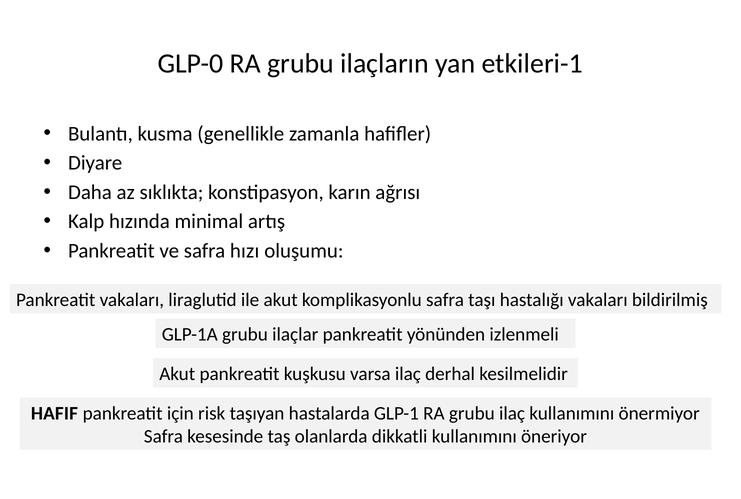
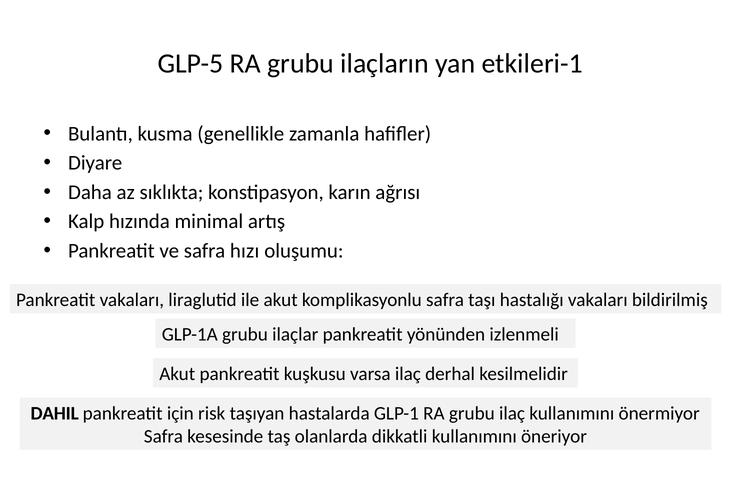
GLP-0: GLP-0 -> GLP-5
HAFIF: HAFIF -> DAHIL
